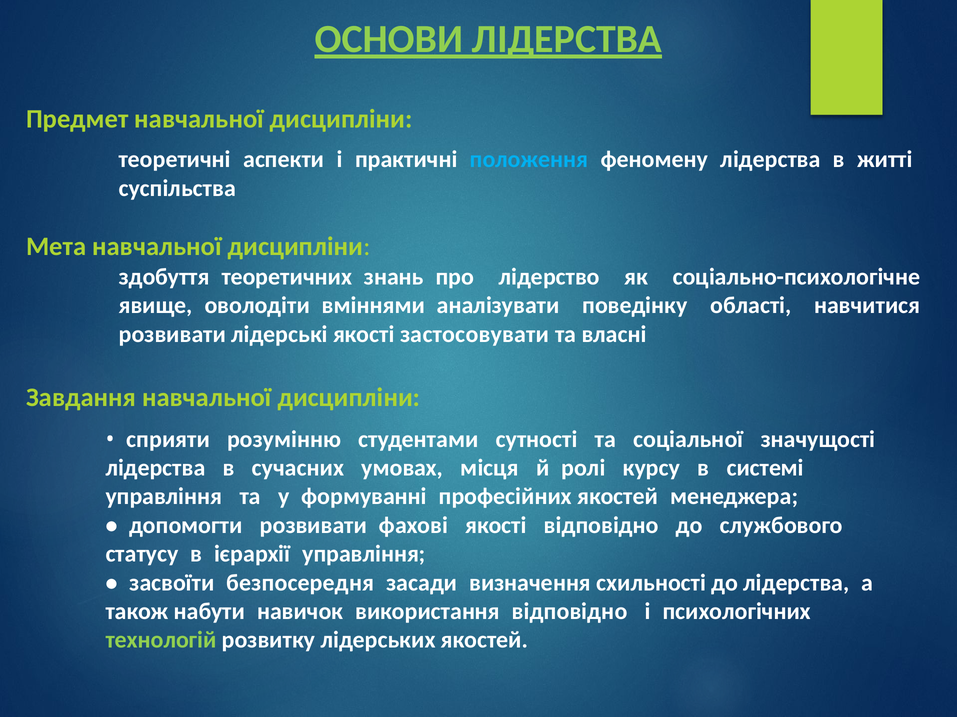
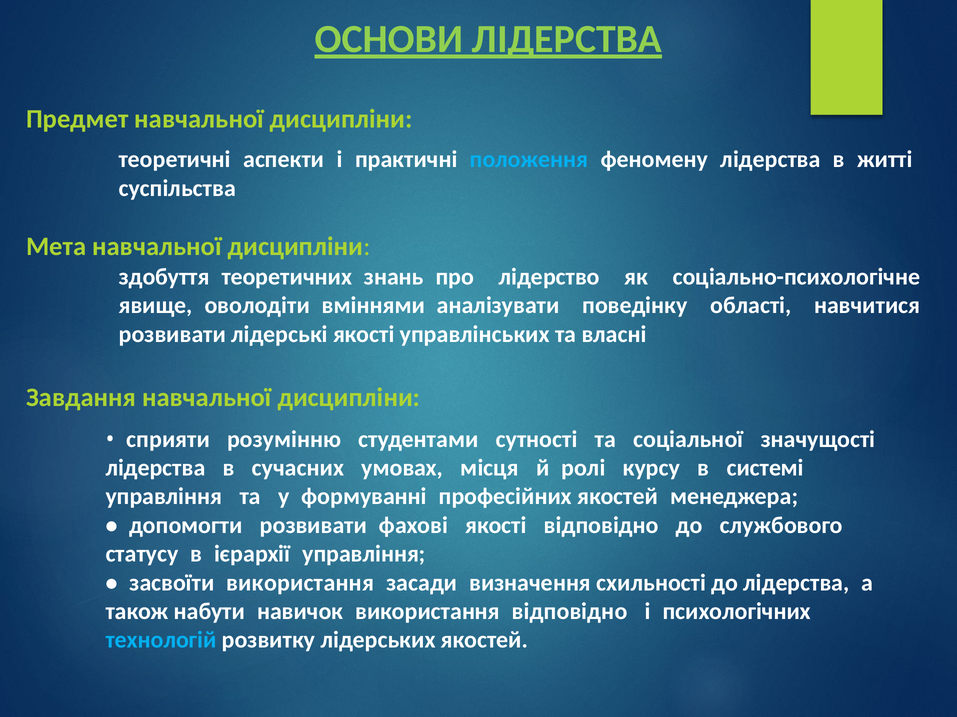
застосовувати: застосовувати -> управлінських
засвоїти безпосередня: безпосередня -> використання
технологій colour: light green -> light blue
